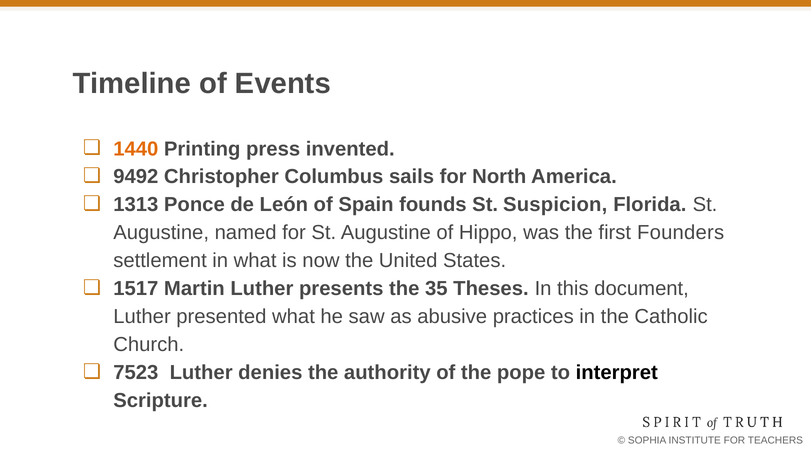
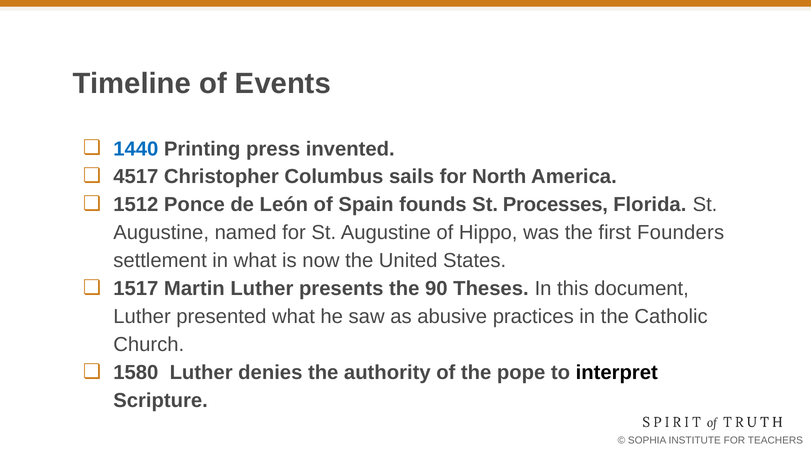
1440 colour: orange -> blue
9492: 9492 -> 4517
1313: 1313 -> 1512
Suspicion: Suspicion -> Processes
35: 35 -> 90
7523: 7523 -> 1580
